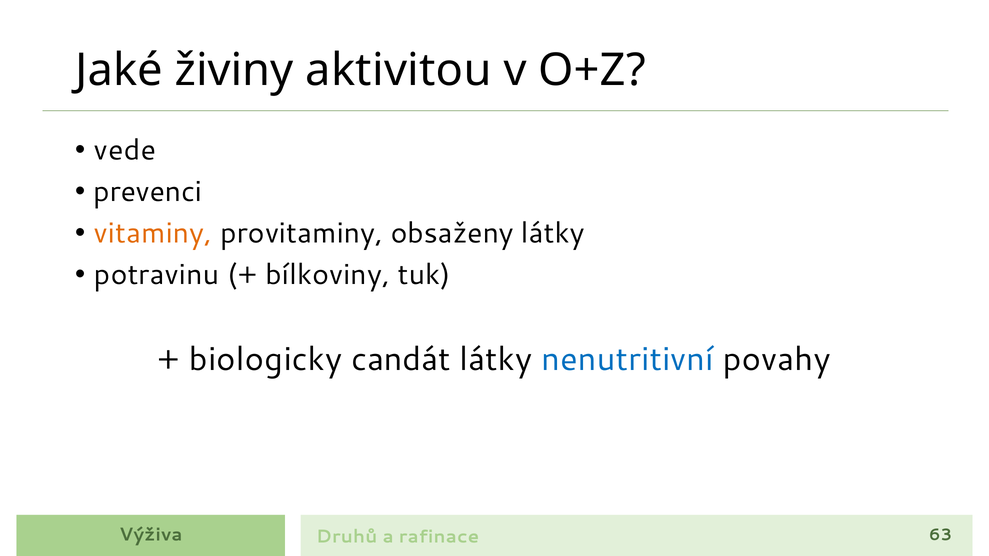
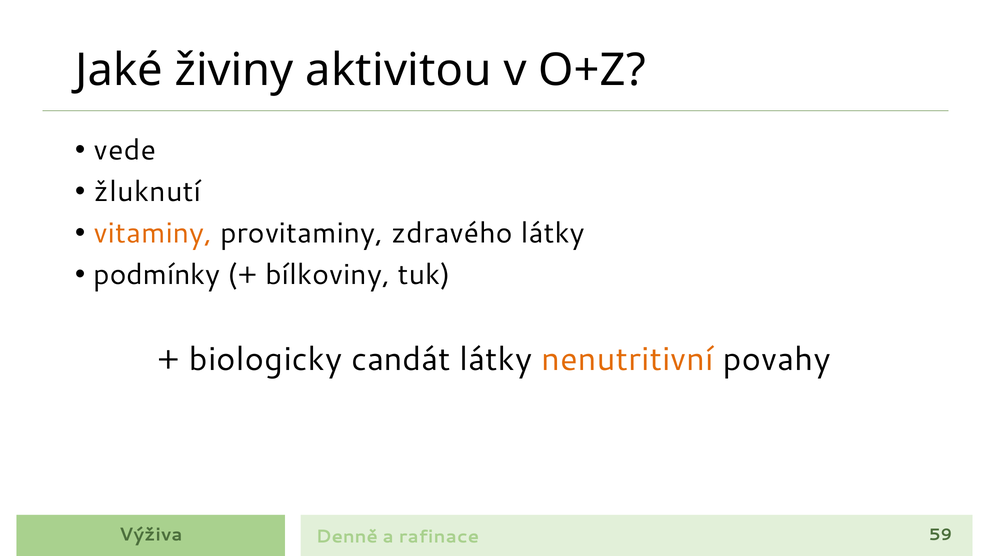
prevenci: prevenci -> žluknutí
obsaženy: obsaženy -> zdravého
potravinu: potravinu -> podmínky
nenutritivní colour: blue -> orange
63: 63 -> 59
Druhů: Druhů -> Denně
